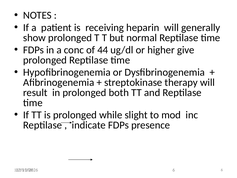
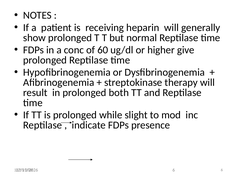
44: 44 -> 60
